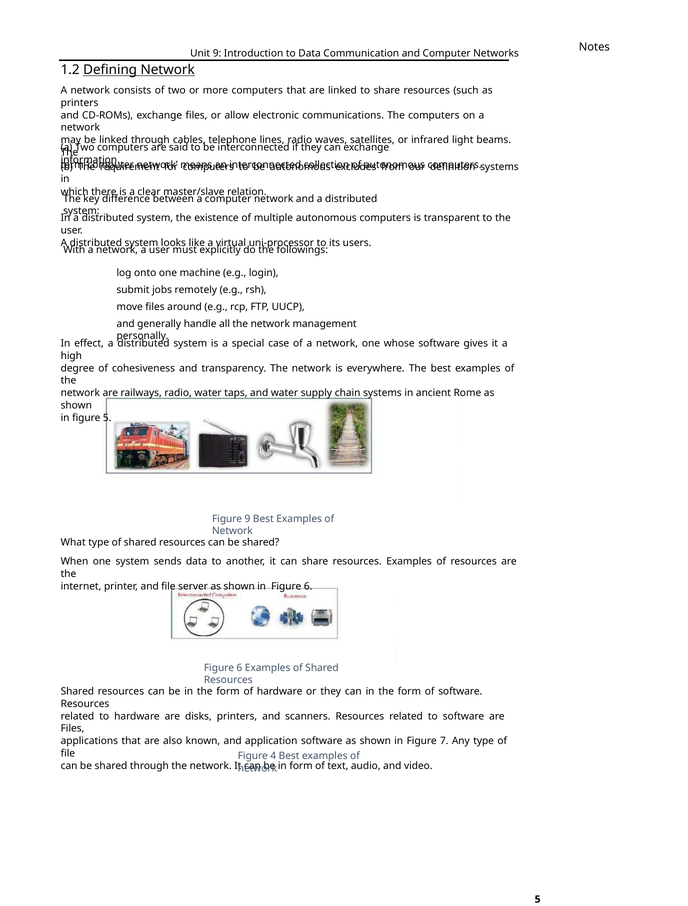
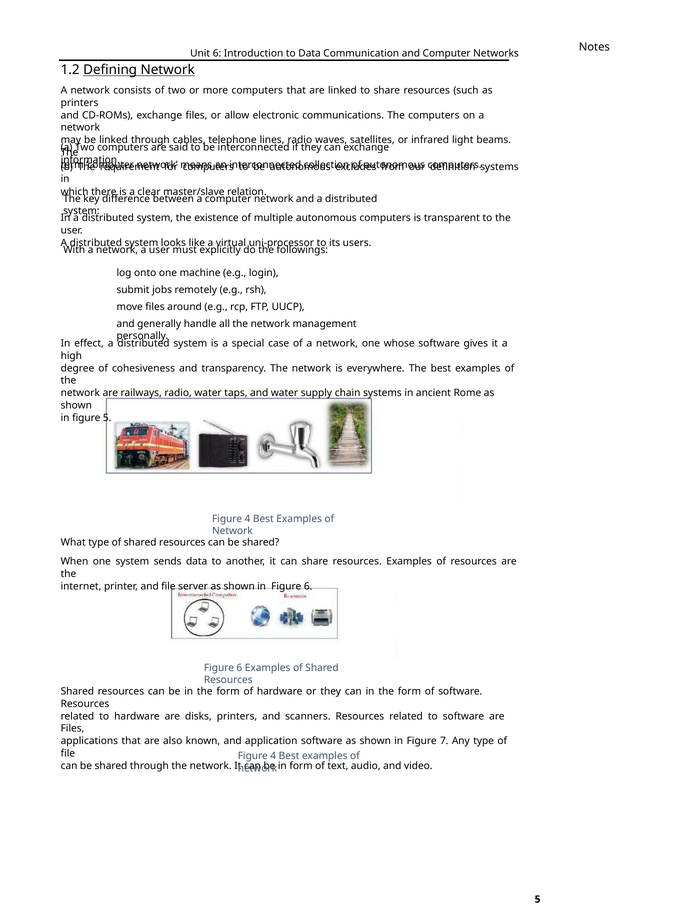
Unit 9: 9 -> 6
9 at (247, 519): 9 -> 4
